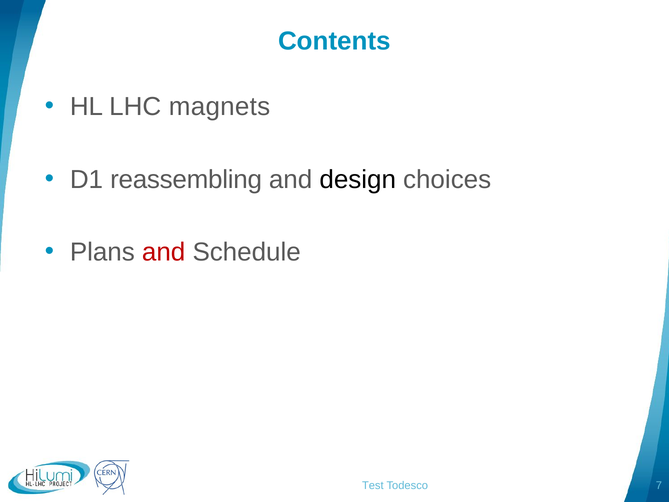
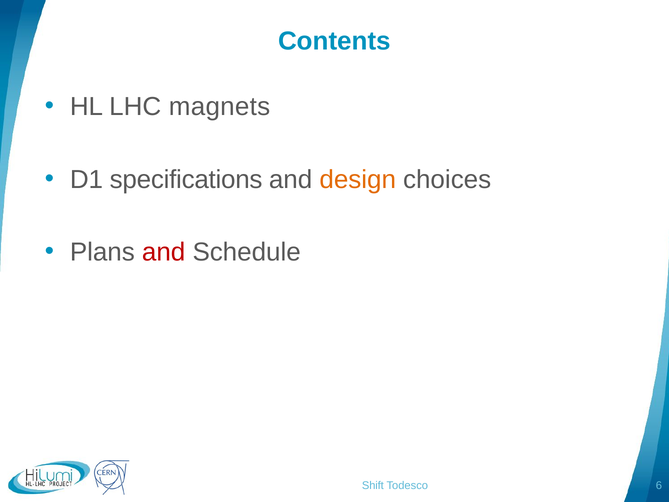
reassembling: reassembling -> specifications
design colour: black -> orange
Test: Test -> Shift
7: 7 -> 6
